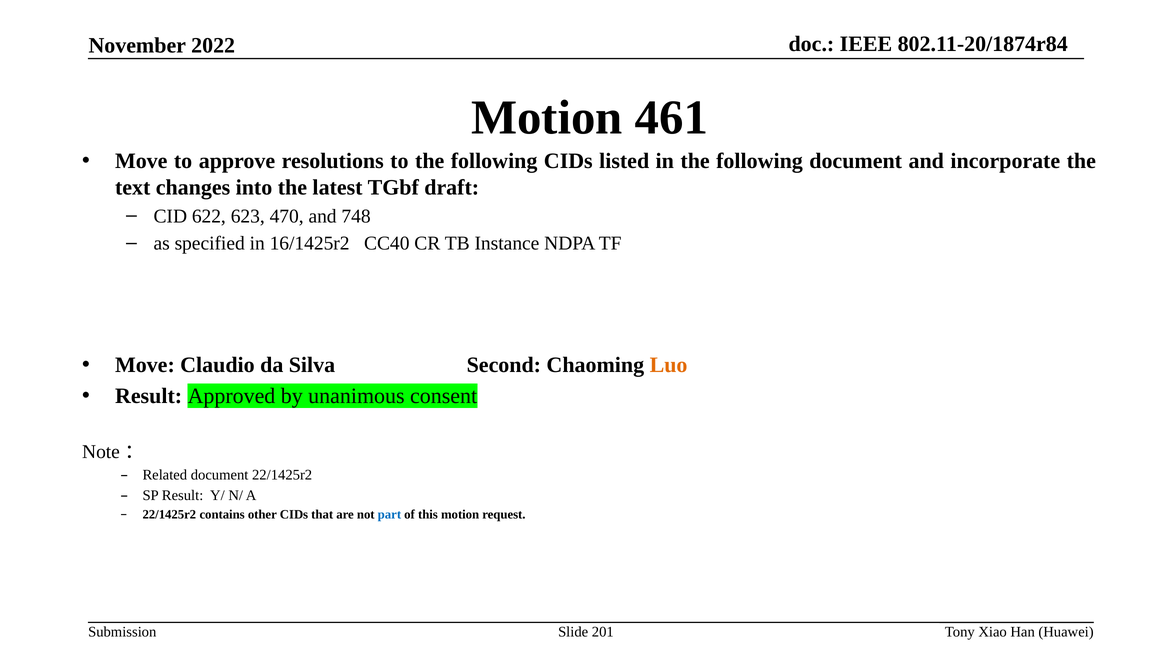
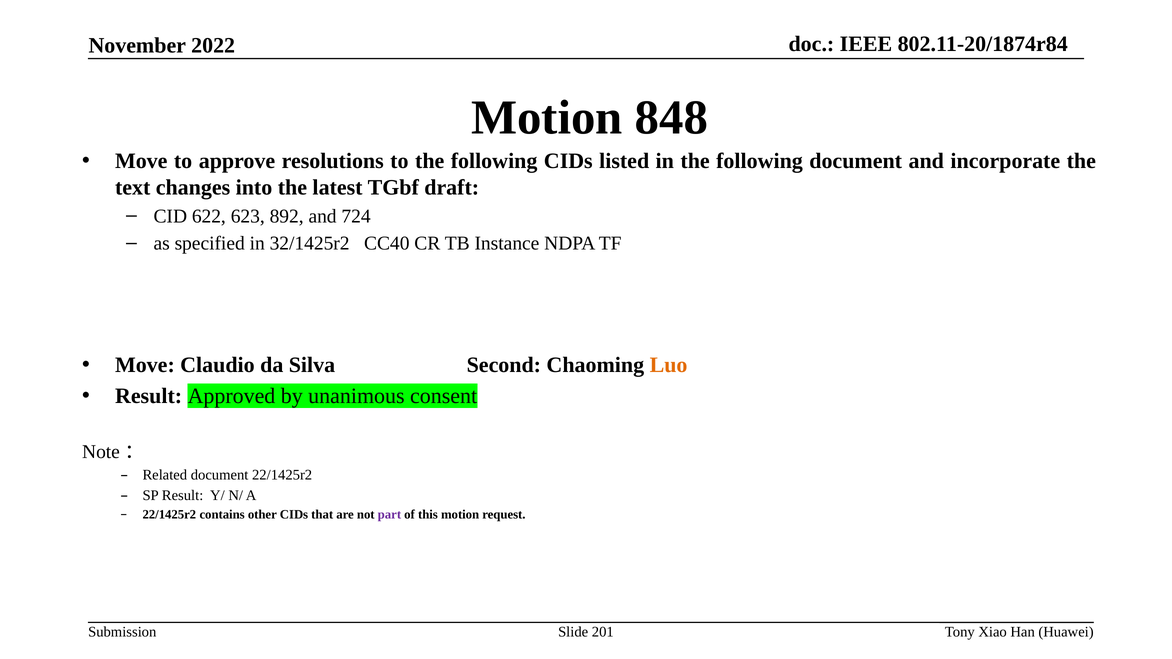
461: 461 -> 848
470: 470 -> 892
748: 748 -> 724
16/1425r2: 16/1425r2 -> 32/1425r2
part colour: blue -> purple
